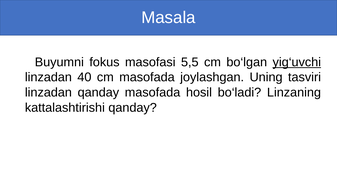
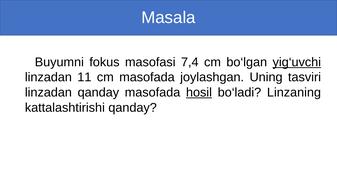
5,5: 5,5 -> 7,4
40: 40 -> 11
hosil underline: none -> present
